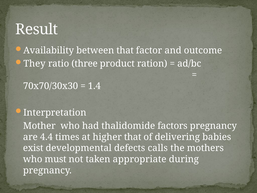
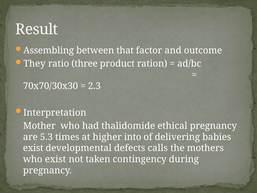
Availability: Availability -> Assembling
1.4: 1.4 -> 2.3
factors: factors -> ethical
4.4: 4.4 -> 5.3
higher that: that -> into
who must: must -> exist
appropriate: appropriate -> contingency
